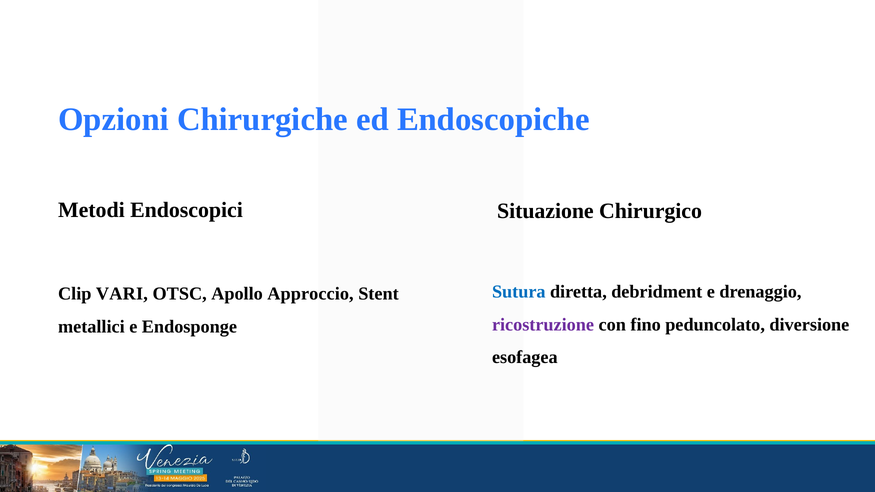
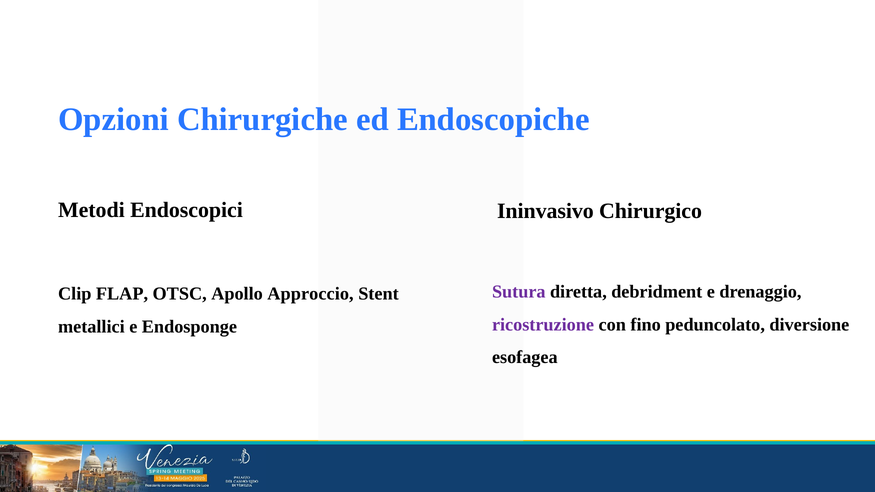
Situazione: Situazione -> Ininvasivo
Sutura colour: blue -> purple
VARI: VARI -> FLAP
